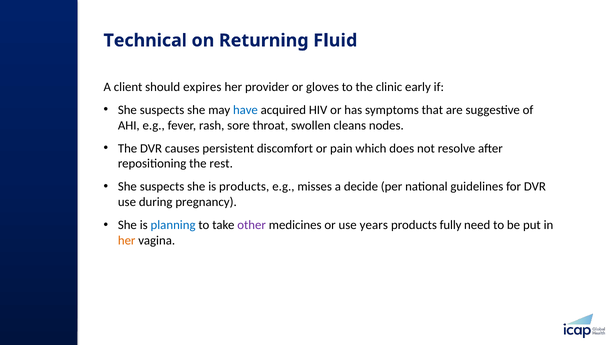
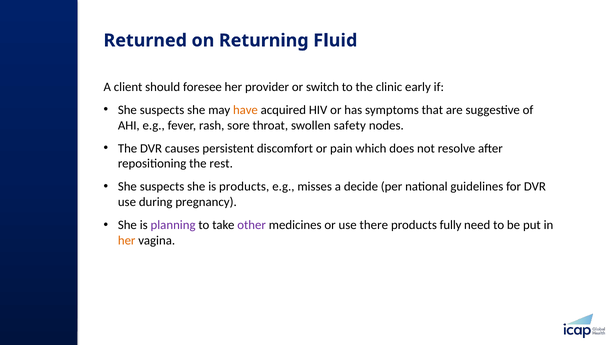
Technical: Technical -> Returned
expires: expires -> foresee
gloves: gloves -> switch
have colour: blue -> orange
cleans: cleans -> safety
planning colour: blue -> purple
years: years -> there
